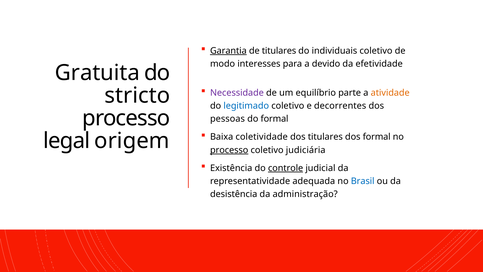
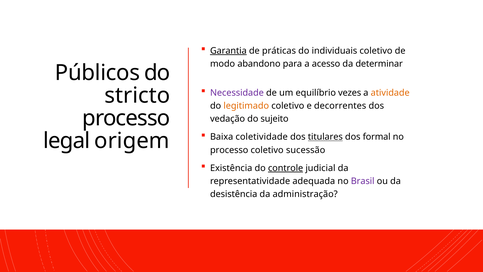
de titulares: titulares -> práticas
interesses: interesses -> abandono
devido: devido -> acesso
efetividade: efetividade -> determinar
Gratuita: Gratuita -> Públicos
parte: parte -> vezes
legitimado colour: blue -> orange
pessoas: pessoas -> vedação
do formal: formal -> sujeito
titulares at (325, 137) underline: none -> present
processo at (229, 150) underline: present -> none
judiciária: judiciária -> sucessão
Brasil colour: blue -> purple
